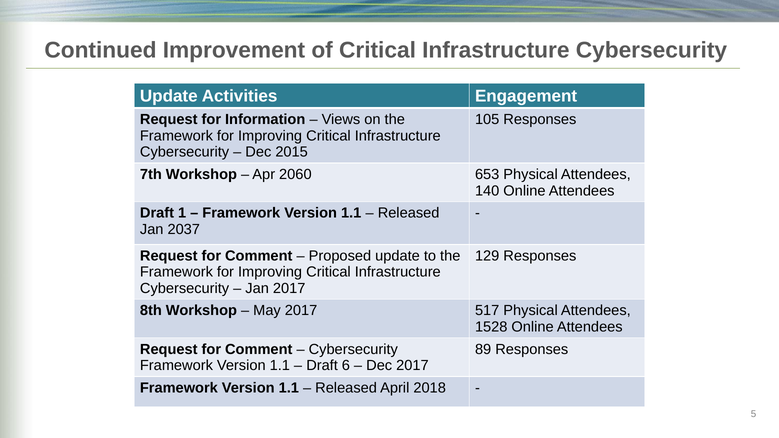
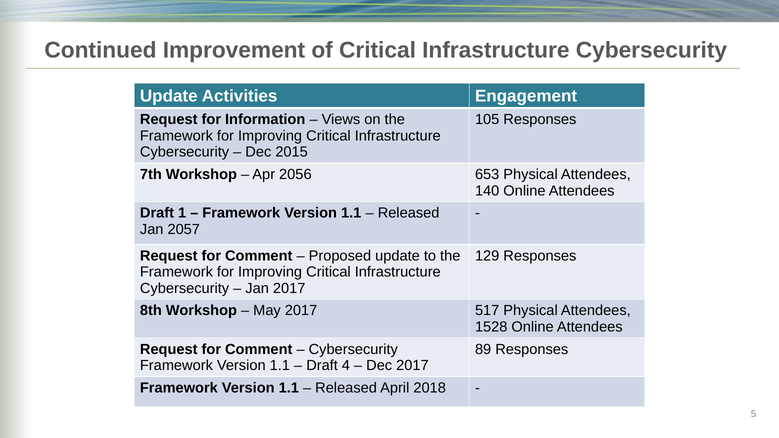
2060: 2060 -> 2056
2037: 2037 -> 2057
6: 6 -> 4
